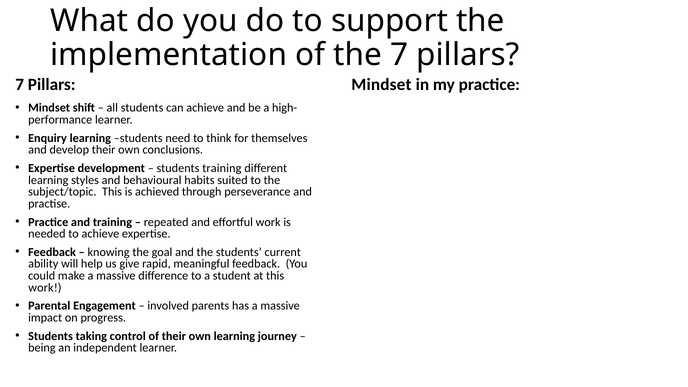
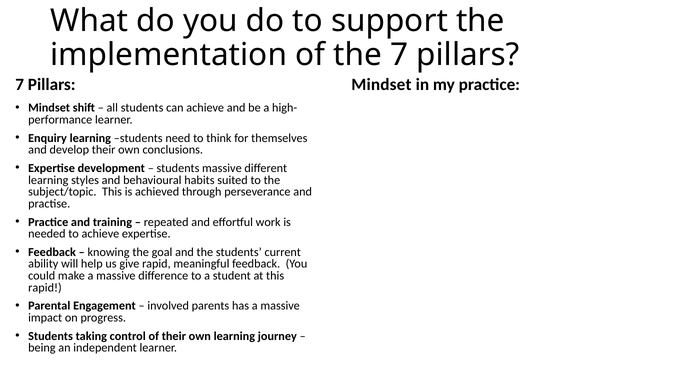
students training: training -> massive
work at (45, 288): work -> rapid
